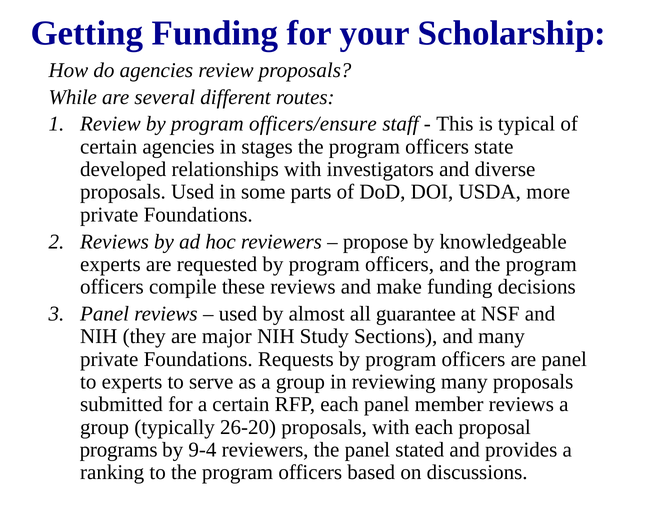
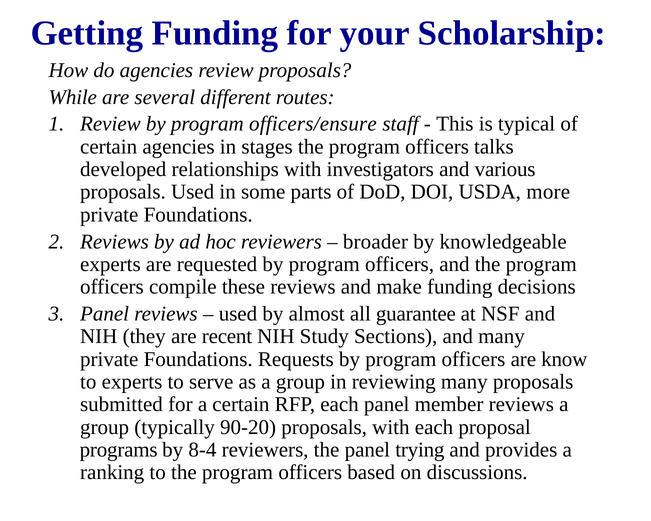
state: state -> talks
diverse: diverse -> various
propose: propose -> broader
major: major -> recent
are panel: panel -> know
26-20: 26-20 -> 90-20
9-4: 9-4 -> 8-4
stated: stated -> trying
